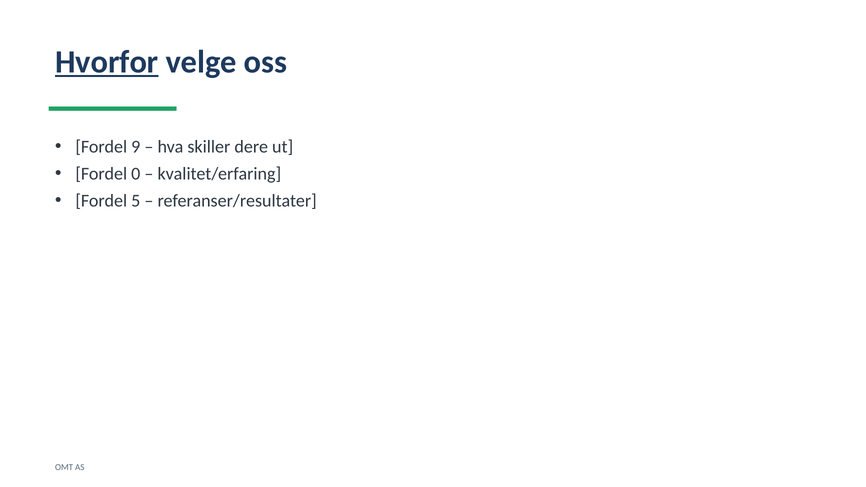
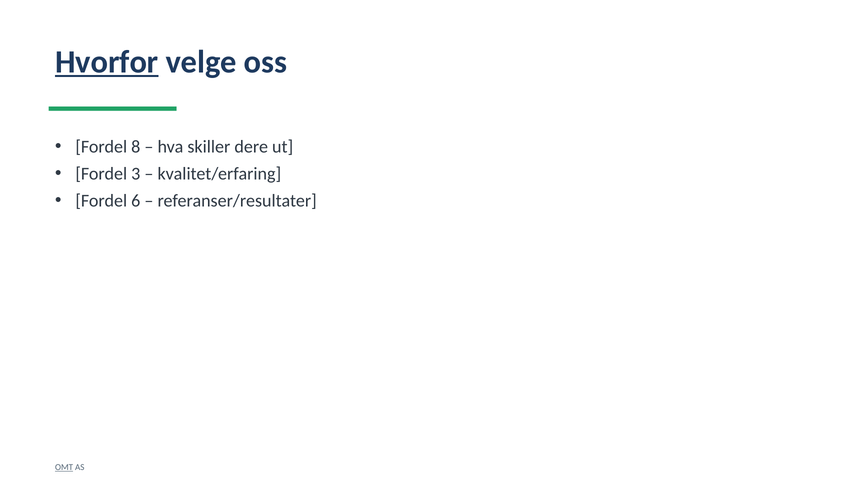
9: 9 -> 8
0: 0 -> 3
5: 5 -> 6
OMT underline: none -> present
